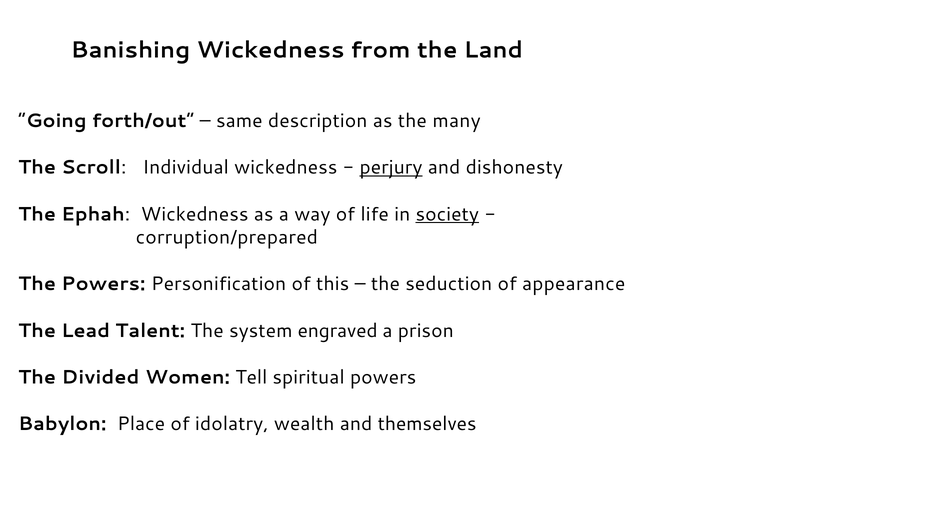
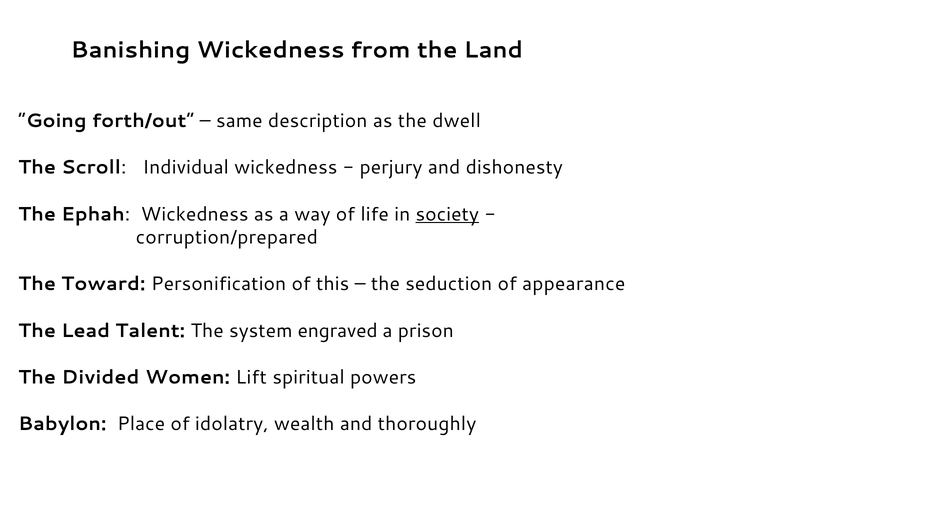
many: many -> dwell
perjury underline: present -> none
The Powers: Powers -> Toward
Tell: Tell -> Lift
themselves: themselves -> thoroughly
